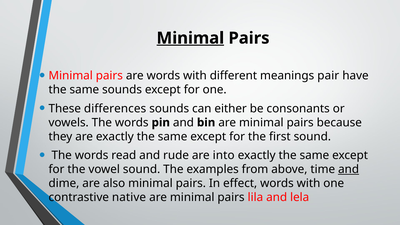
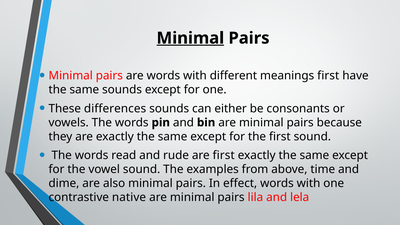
meanings pair: pair -> first
are into: into -> first
and at (349, 169) underline: present -> none
